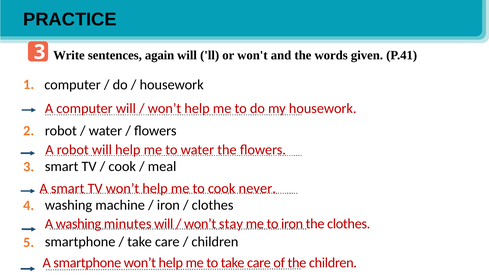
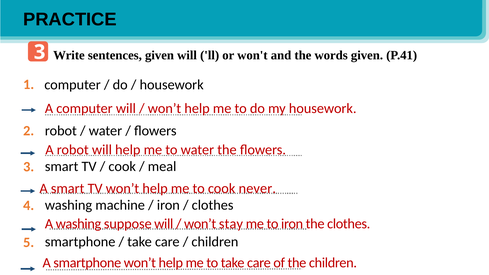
sentences again: again -> given
minutes: minutes -> suppose
